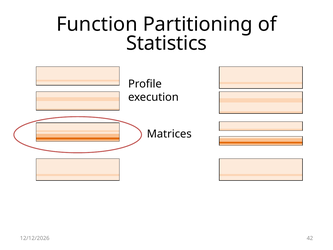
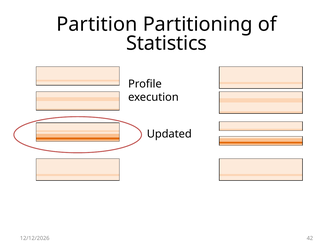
Function: Function -> Partition
Matrices: Matrices -> Updated
